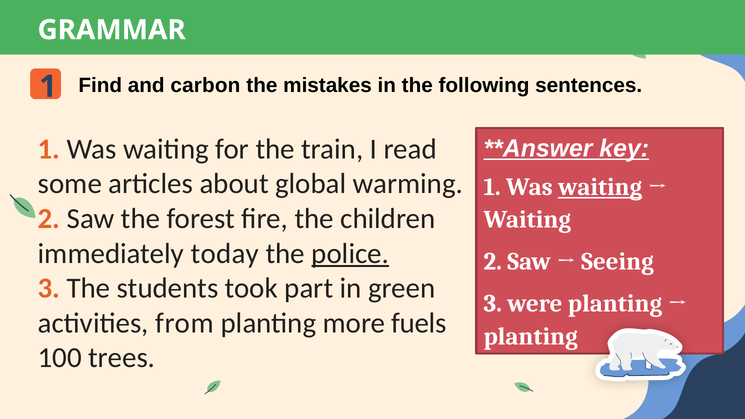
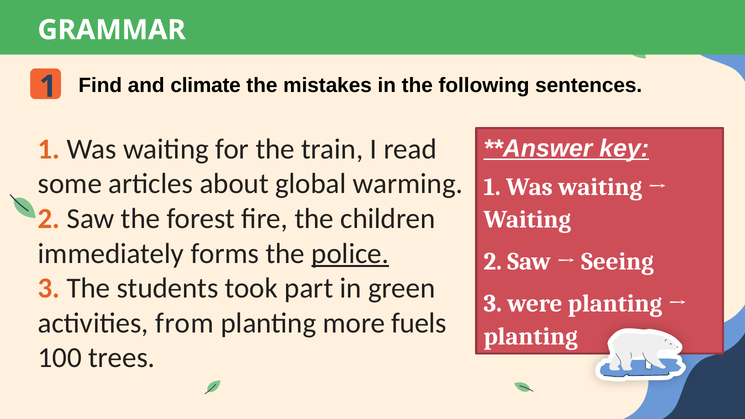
carbon: carbon -> climate
waiting at (600, 187) underline: present -> none
today: today -> forms
